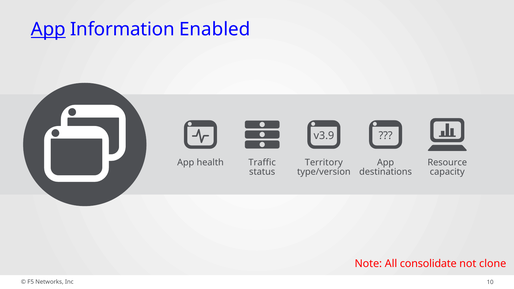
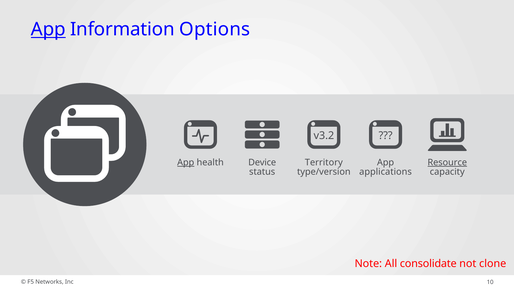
Enabled: Enabled -> Options
v3.9: v3.9 -> v3.2
App at (186, 163) underline: none -> present
Traffic: Traffic -> Device
Resource underline: none -> present
destinations: destinations -> applications
